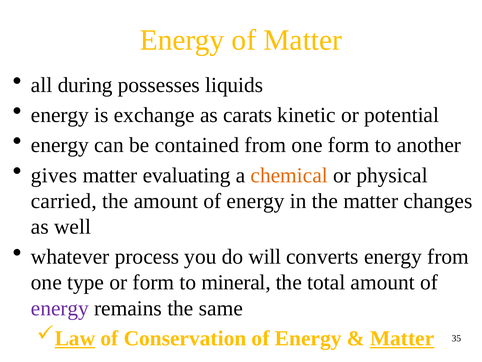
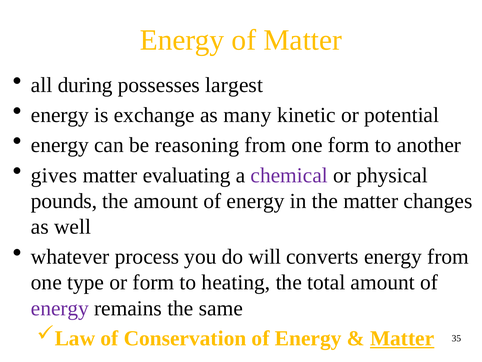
liquids: liquids -> largest
carats: carats -> many
contained: contained -> reasoning
chemical colour: orange -> purple
carried: carried -> pounds
mineral: mineral -> heating
Law underline: present -> none
